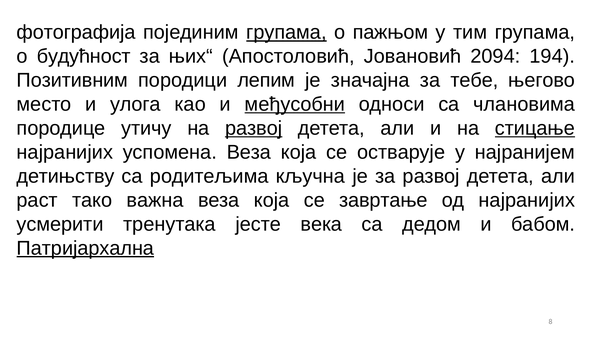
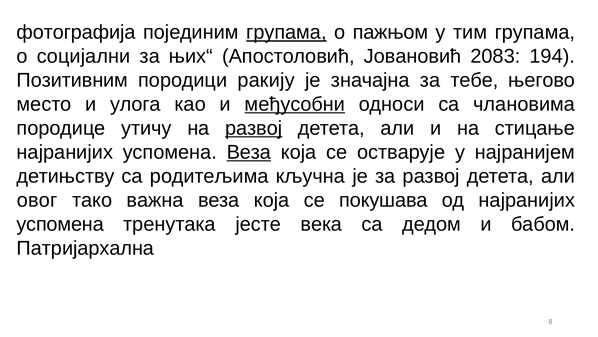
будућност: будућност -> социјални
2094: 2094 -> 2083
лепим: лепим -> ракију
стицање underline: present -> none
Веза at (249, 152) underline: none -> present
раст: раст -> овог
завртање: завртање -> покушава
усмерити at (60, 224): усмерити -> успомена
Патријархална underline: present -> none
